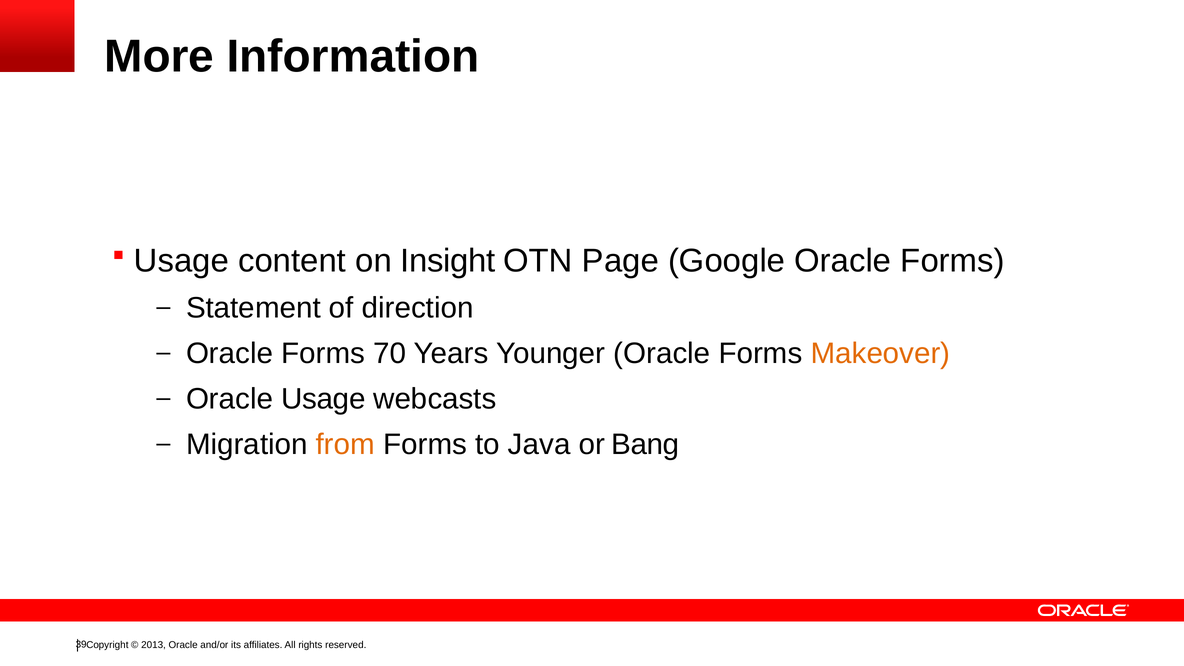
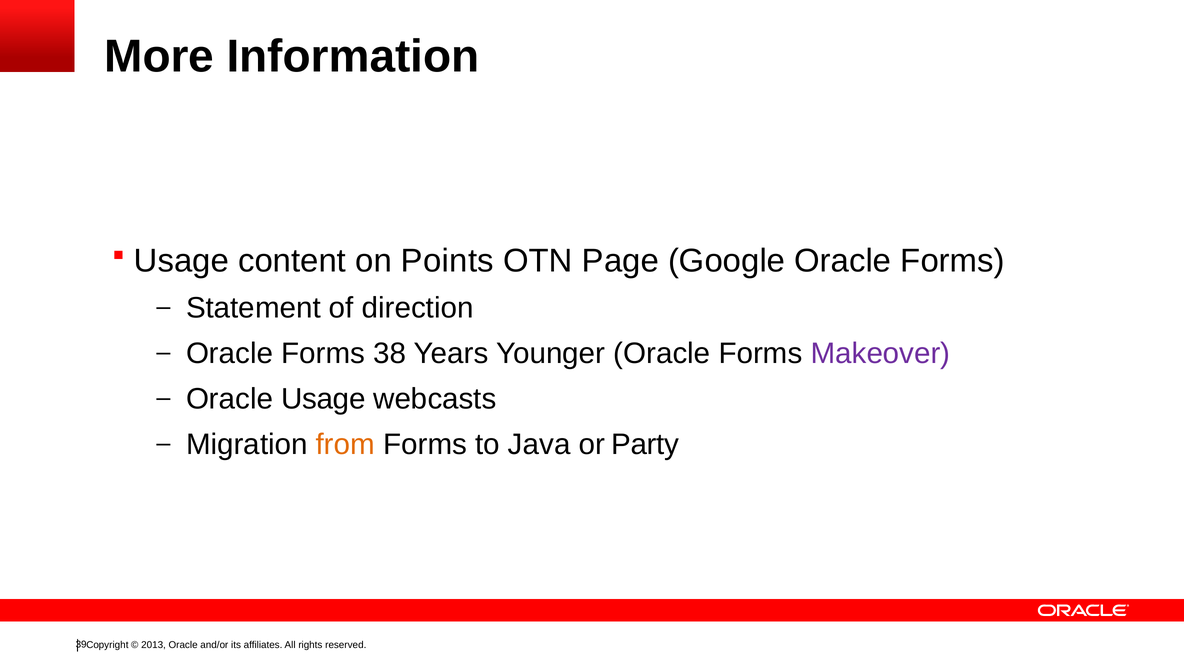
Insight: Insight -> Points
70: 70 -> 38
Makeover colour: orange -> purple
Bang: Bang -> Party
